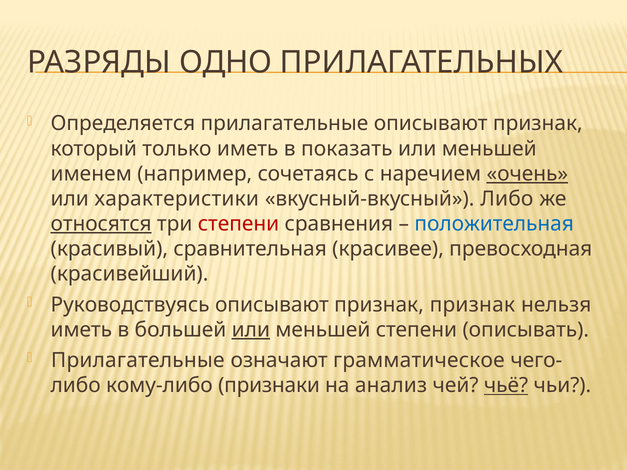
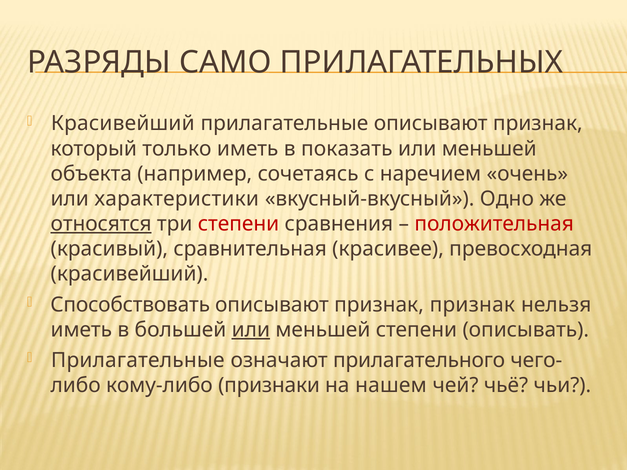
ОДНО: ОДНО -> САМО
Определяется at (123, 124): Определяется -> Красивейший
именем: именем -> объекта
очень underline: present -> none
вкусный-вкусный Либо: Либо -> Одно
положительная colour: blue -> red
Руководствуясь: Руководствуясь -> Способствовать
грамматическое: грамматическое -> прилагательного
анализ: анализ -> нашем
чьё underline: present -> none
